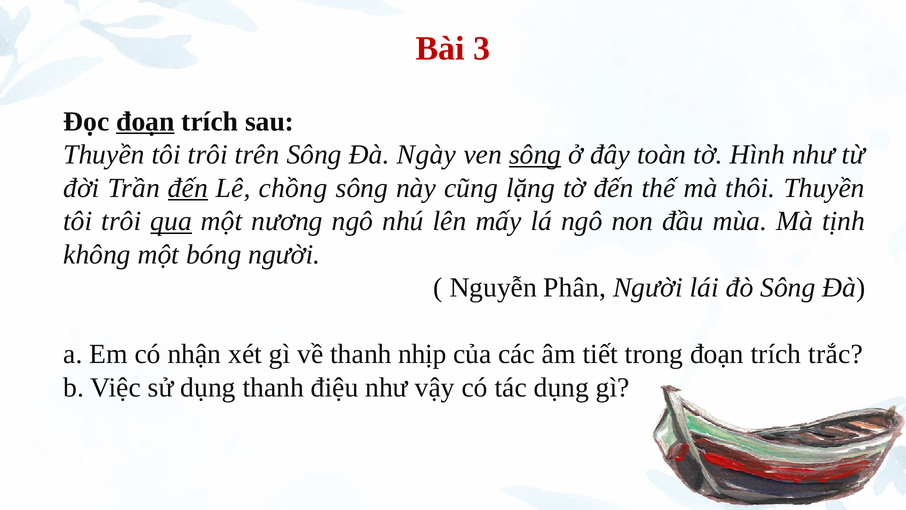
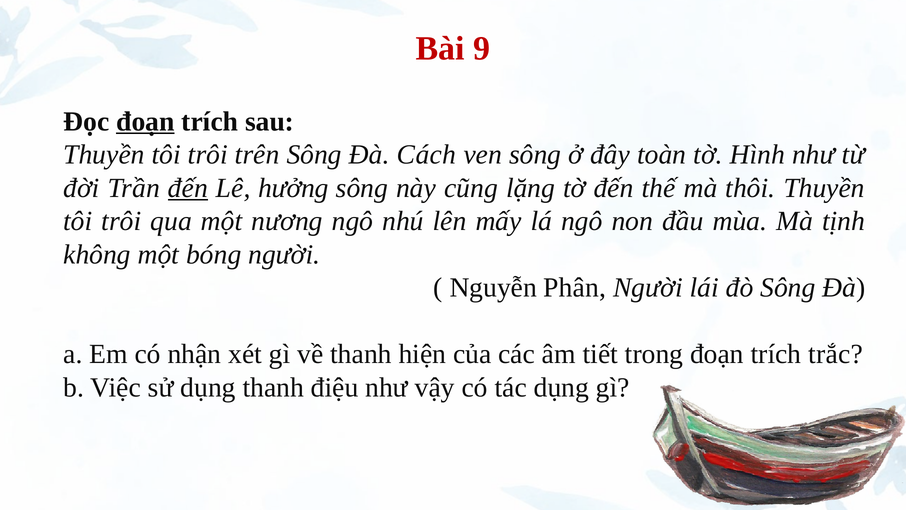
3: 3 -> 9
Ngày: Ngày -> Cách
sông at (535, 155) underline: present -> none
chồng: chồng -> hưởng
qua underline: present -> none
nhịp: nhịp -> hiện
